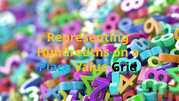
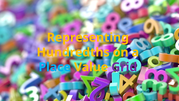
Grid colour: black -> purple
